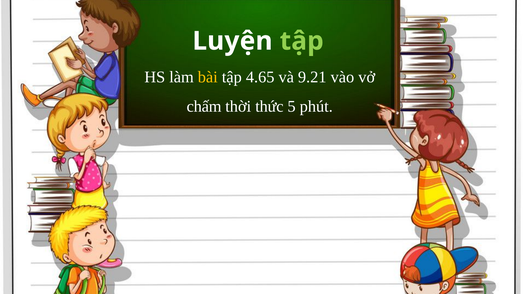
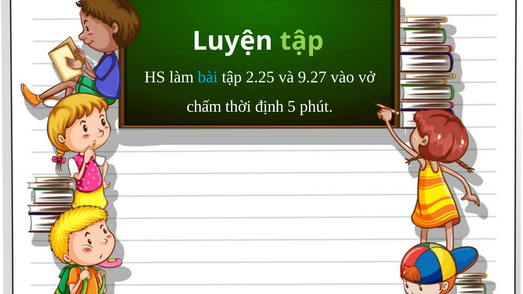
bài colour: yellow -> light blue
4.65: 4.65 -> 2.25
9.21: 9.21 -> 9.27
thức: thức -> định
